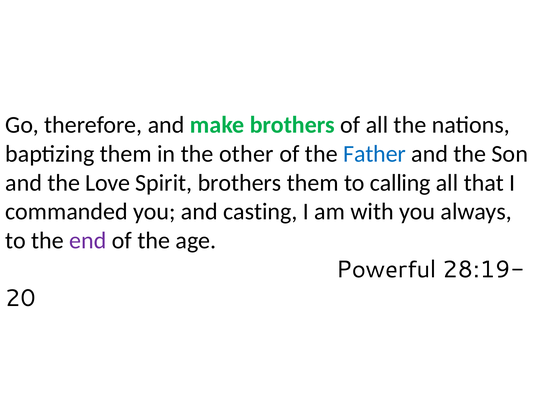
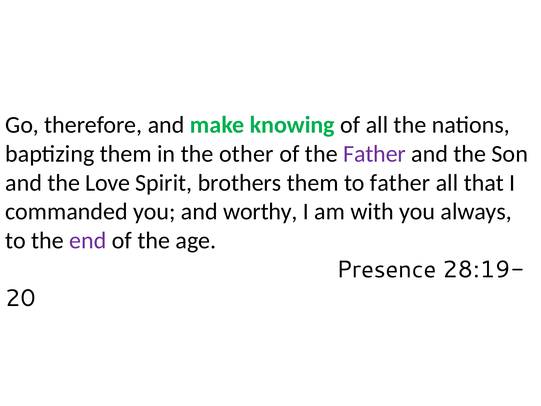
make brothers: brothers -> knowing
Father at (375, 154) colour: blue -> purple
to calling: calling -> father
casting: casting -> worthy
Powerful: Powerful -> Presence
